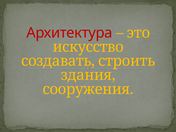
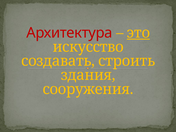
это underline: none -> present
